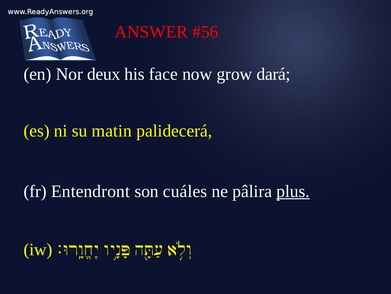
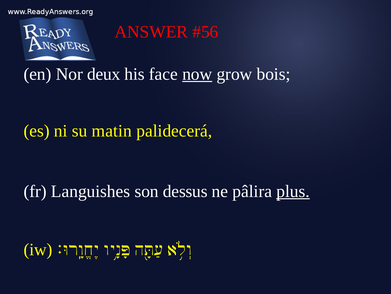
now underline: none -> present
dará: dará -> bois
Entendront: Entendront -> Languishes
cuáles: cuáles -> dessus
